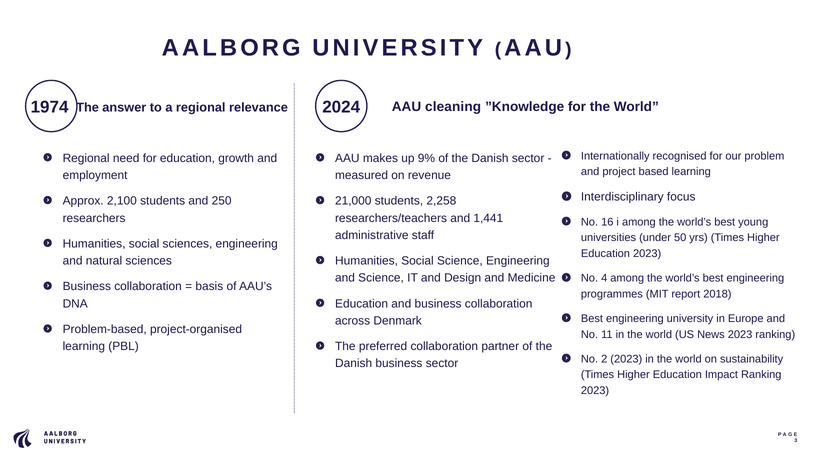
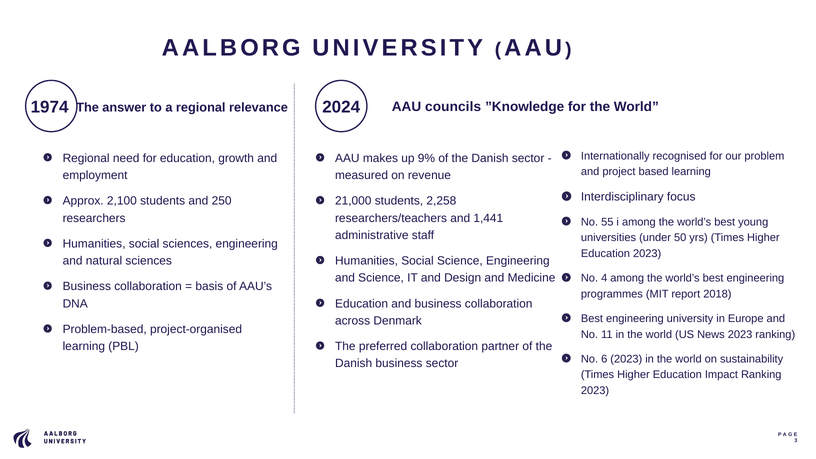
cleaning: cleaning -> councils
16: 16 -> 55
2: 2 -> 6
